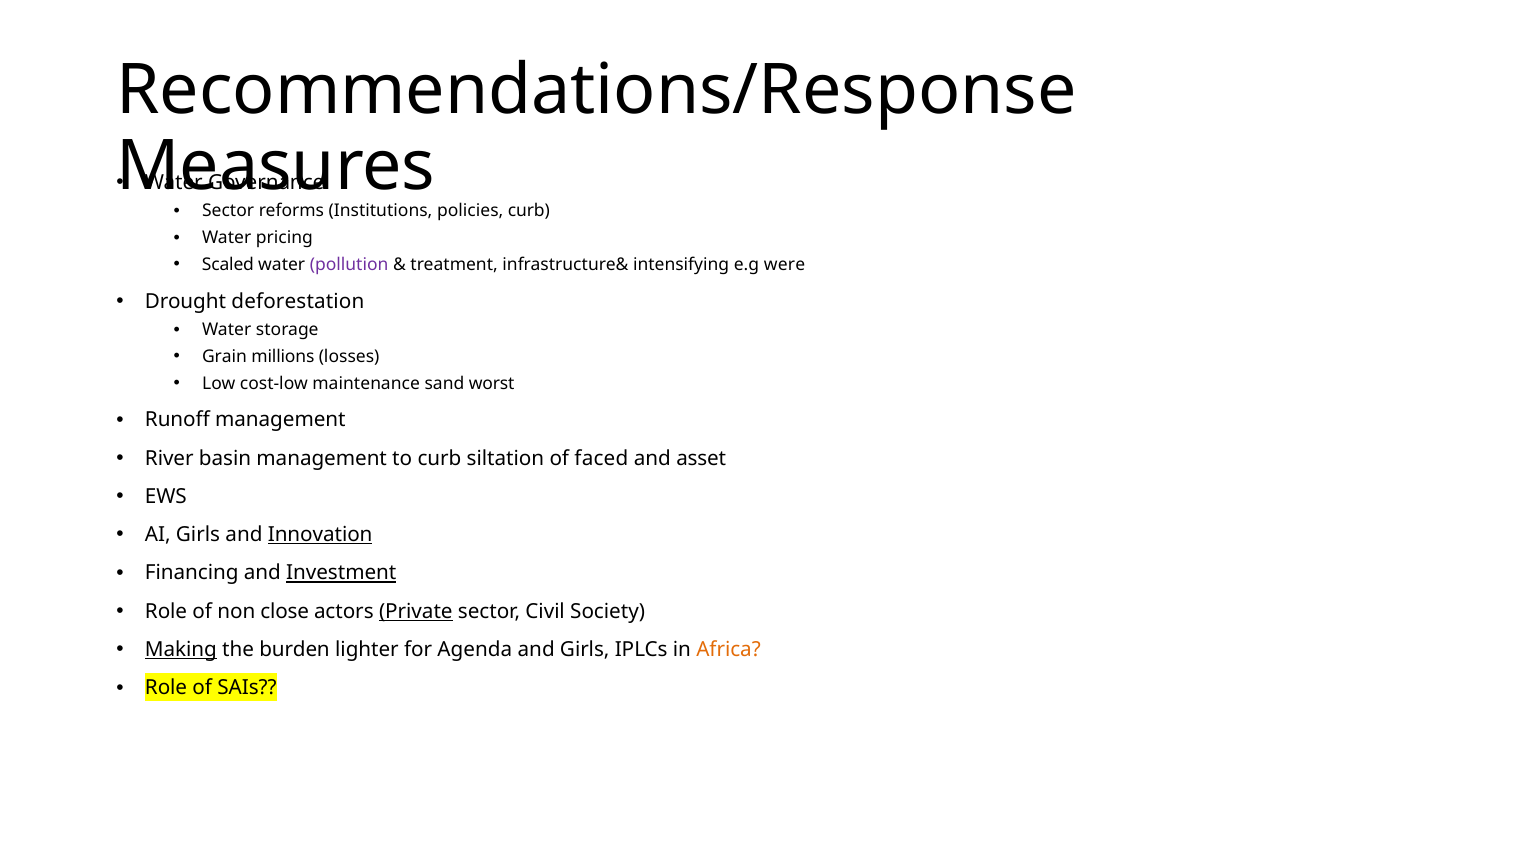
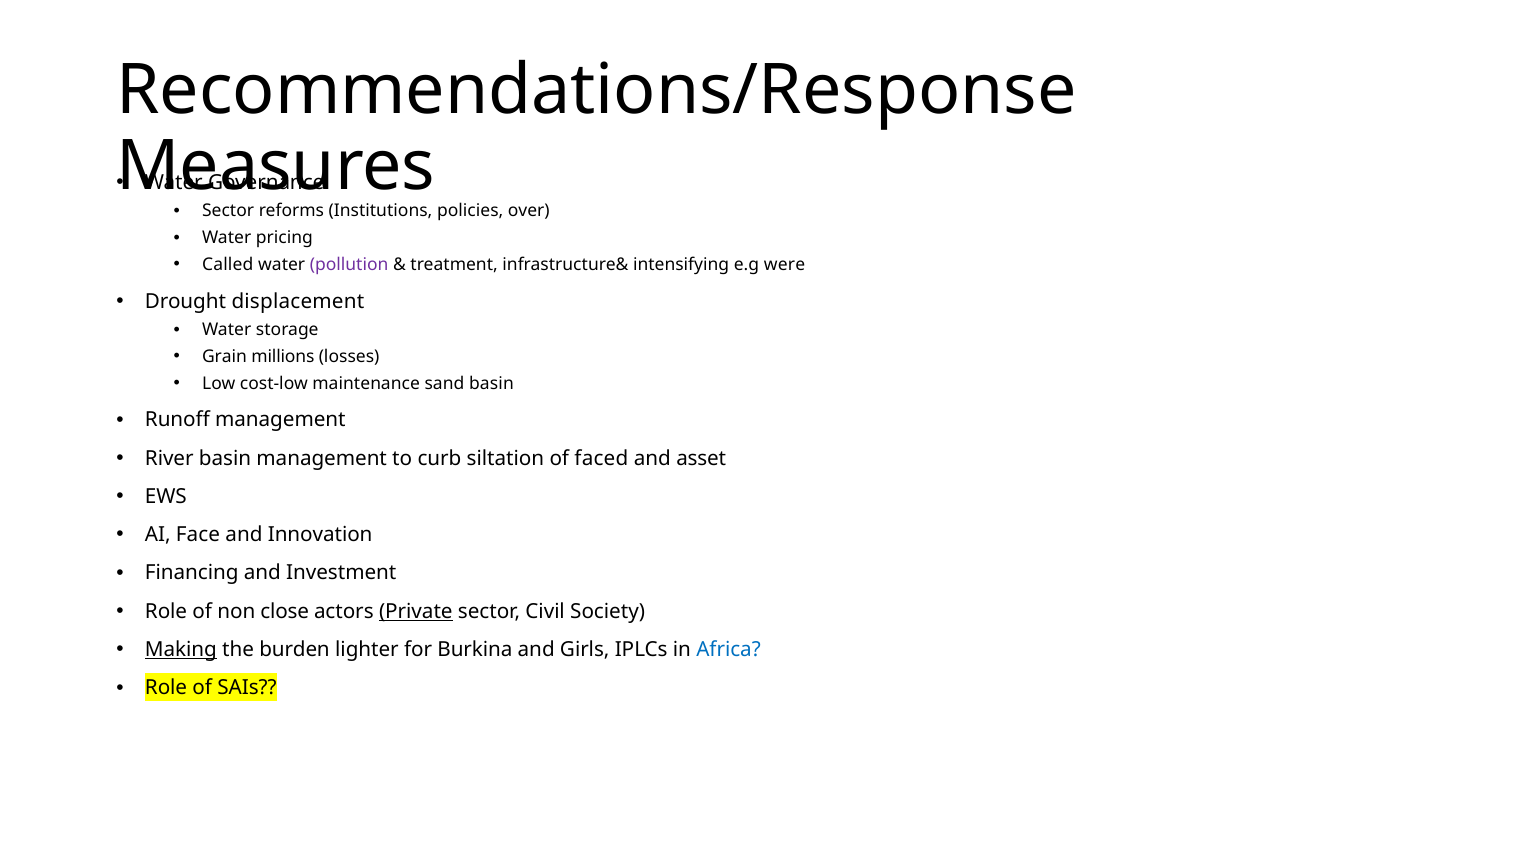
policies curb: curb -> over
Scaled: Scaled -> Called
deforestation: deforestation -> displacement
sand worst: worst -> basin
AI Girls: Girls -> Face
Innovation underline: present -> none
Investment underline: present -> none
Agenda: Agenda -> Burkina
Africa colour: orange -> blue
